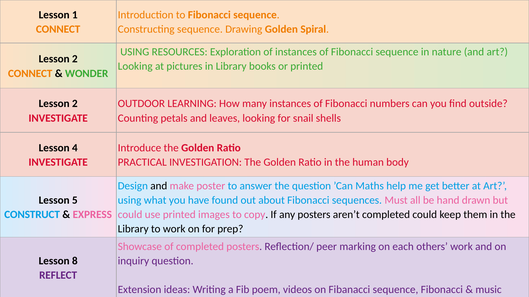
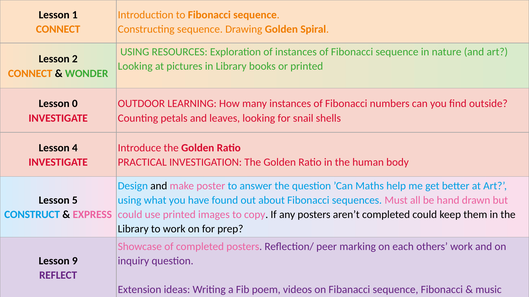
2 at (75, 104): 2 -> 0
8: 8 -> 9
